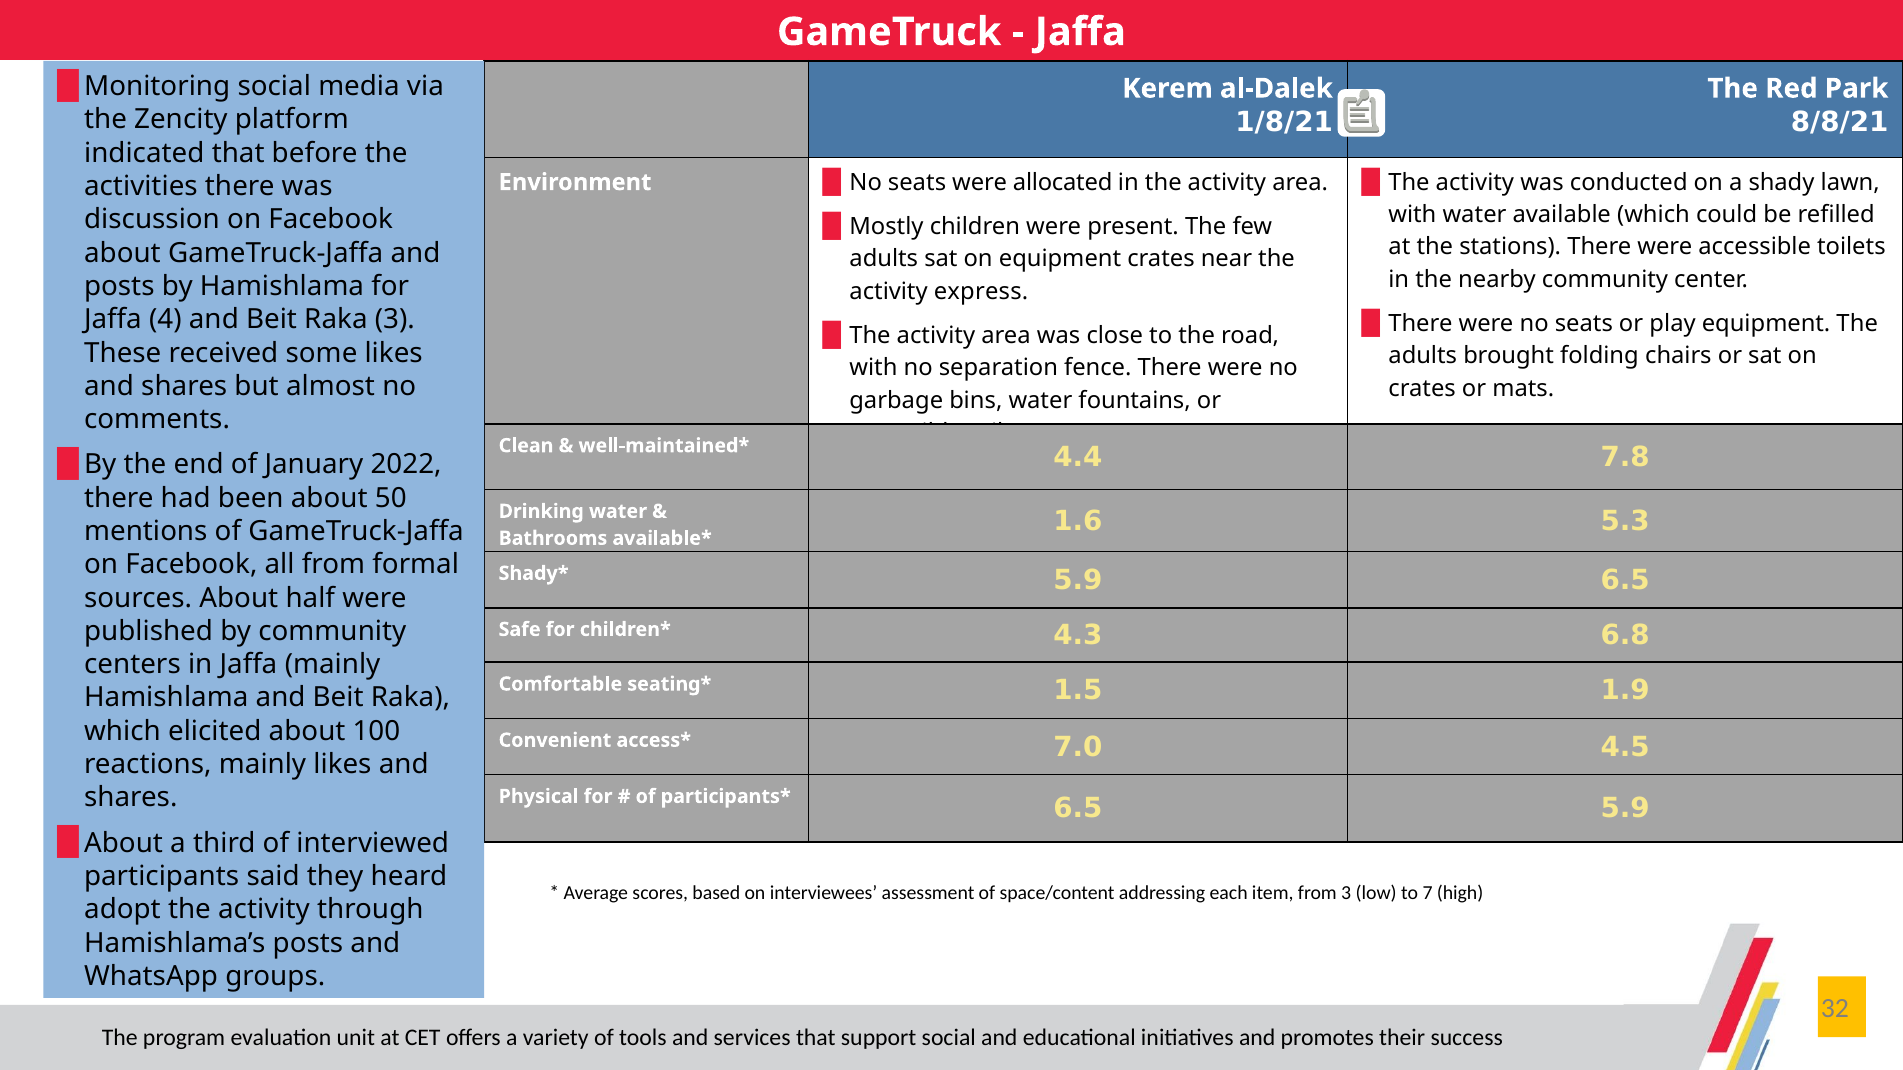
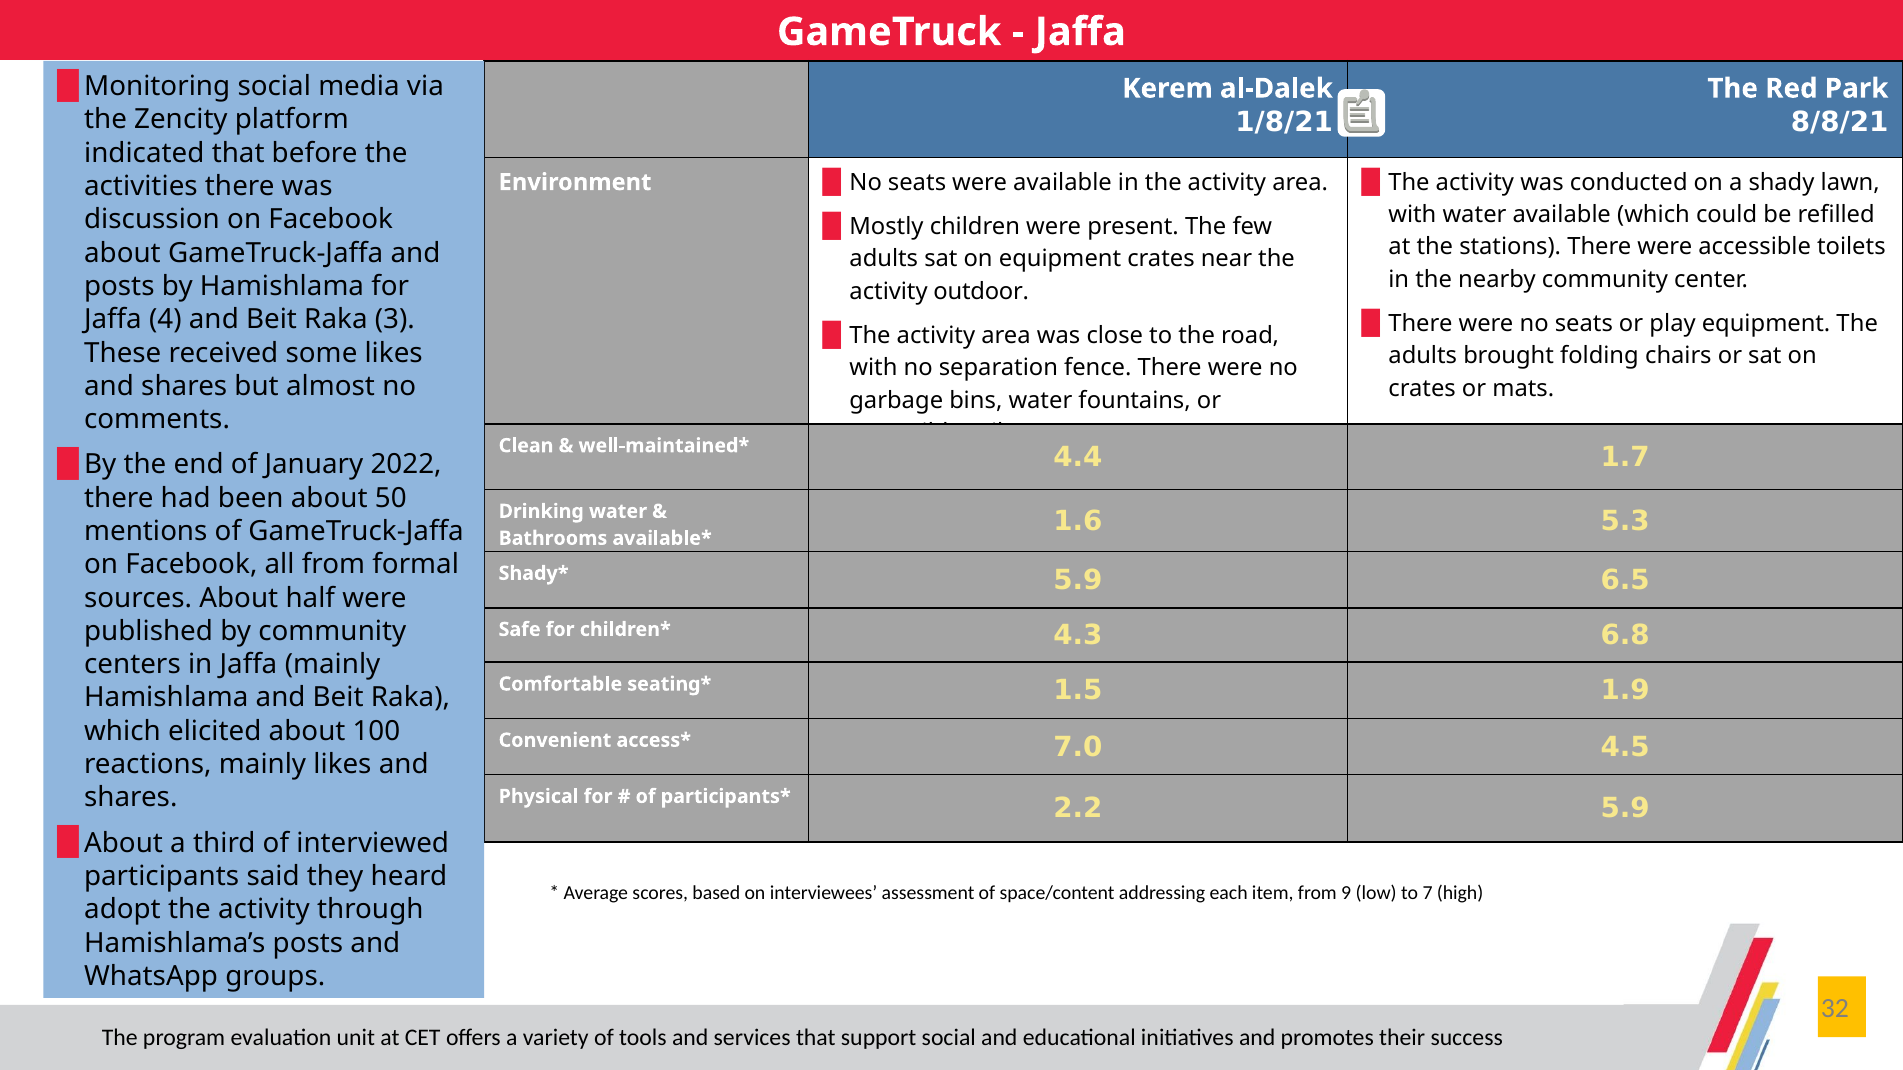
were allocated: allocated -> available
express: express -> outdoor
7.8: 7.8 -> 1.7
6.5 at (1078, 809): 6.5 -> 2.2
from 3: 3 -> 9
